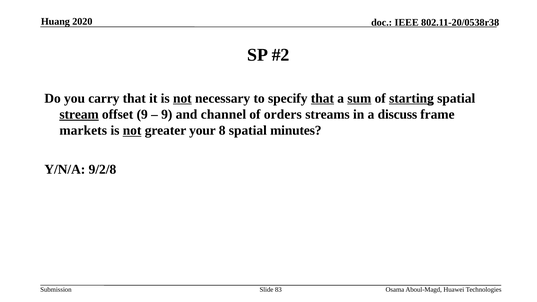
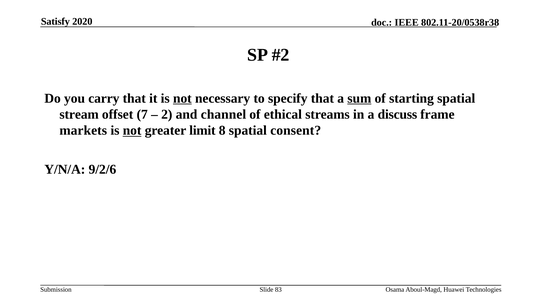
Huang: Huang -> Satisfy
that at (322, 98) underline: present -> none
starting underline: present -> none
stream underline: present -> none
offset 9: 9 -> 7
9 at (167, 114): 9 -> 2
orders: orders -> ethical
your: your -> limit
minutes: minutes -> consent
9/2/8: 9/2/8 -> 9/2/6
